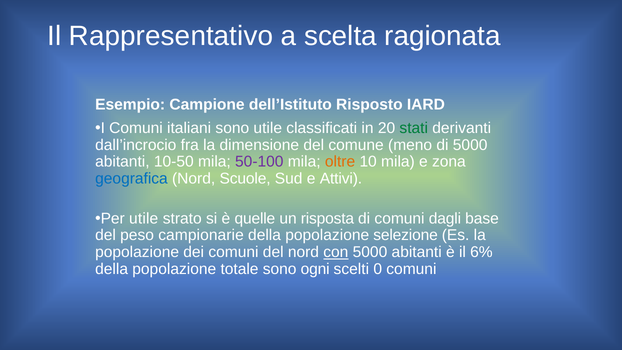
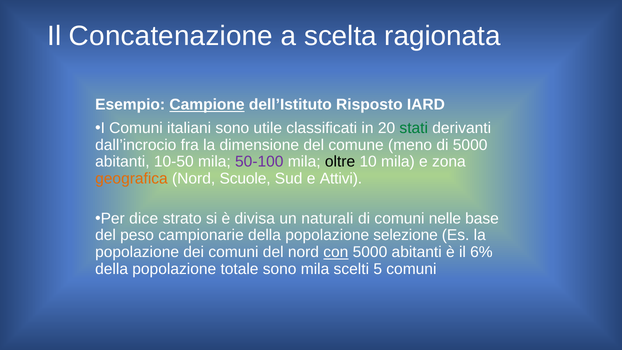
Rappresentativo: Rappresentativo -> Concatenazione
Campione underline: none -> present
oltre colour: orange -> black
geografica colour: blue -> orange
Per utile: utile -> dice
quelle: quelle -> divisa
risposta: risposta -> naturali
dagli: dagli -> nelle
sono ogni: ogni -> mila
0: 0 -> 5
